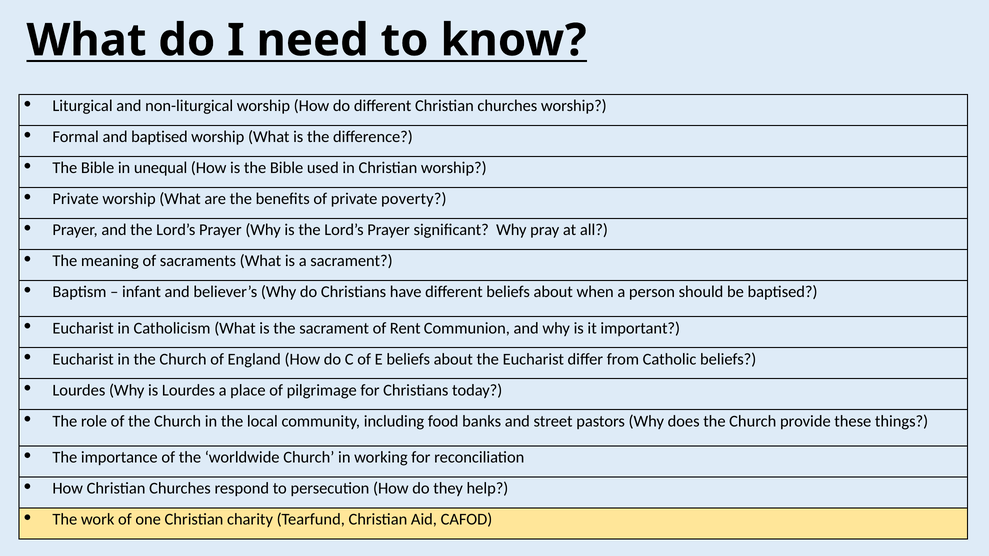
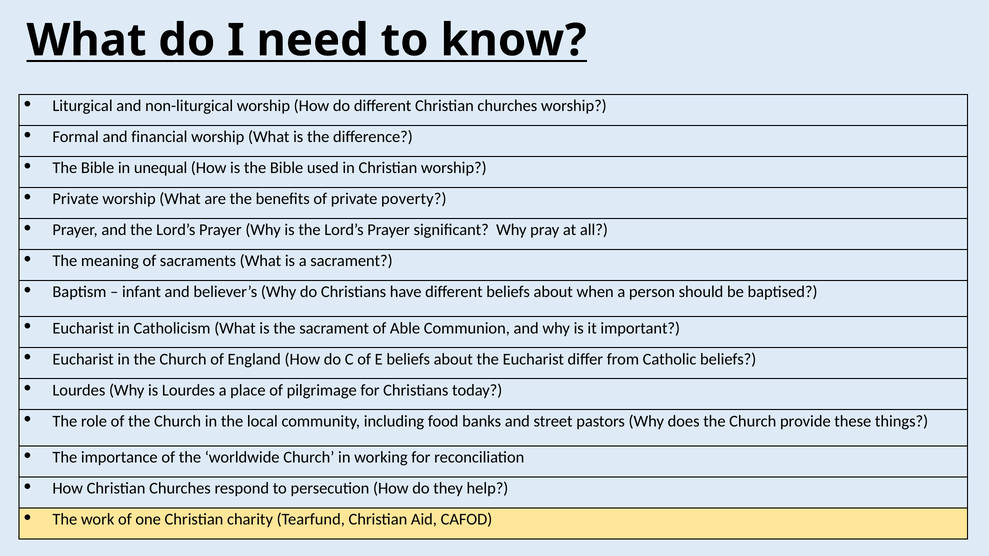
and baptised: baptised -> financial
Rent: Rent -> Able
